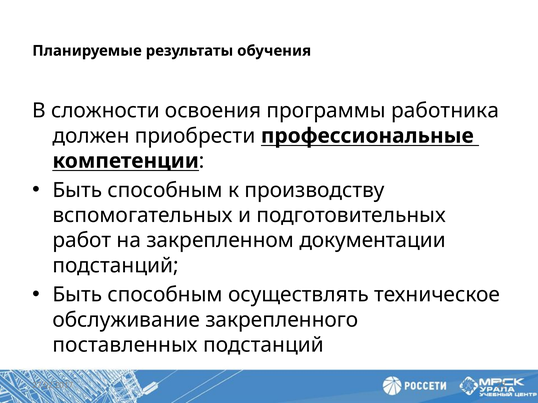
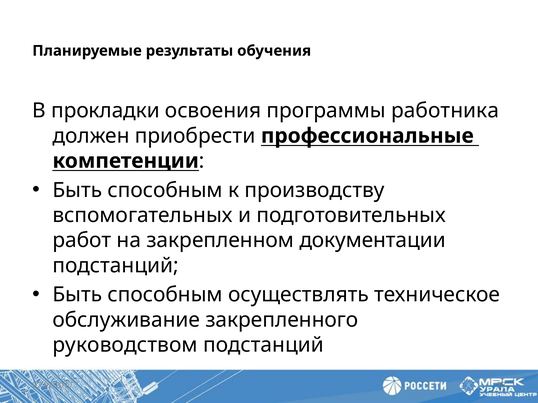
сложности: сложности -> прокладки
поставленных: поставленных -> руководством
